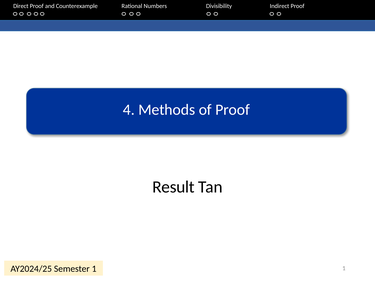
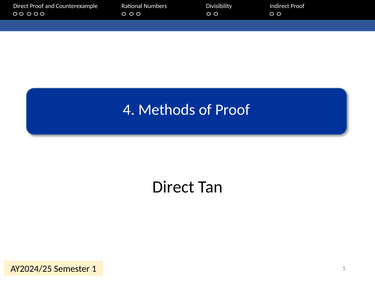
Result at (173, 187): Result -> Direct
